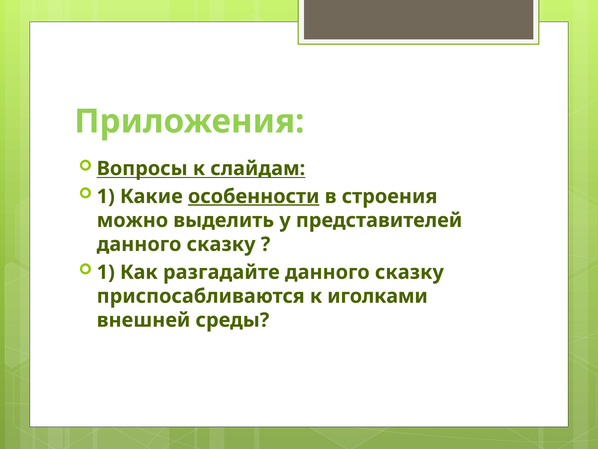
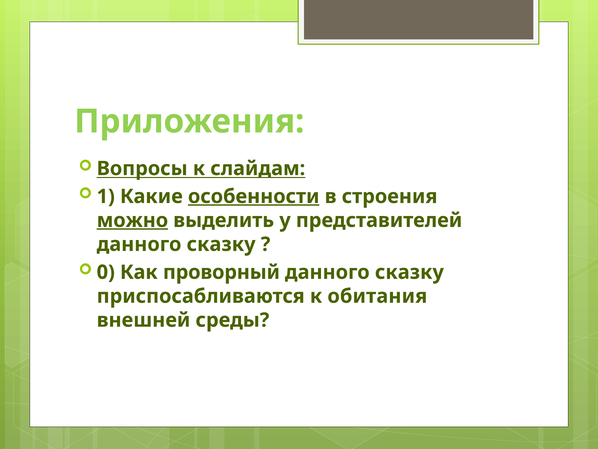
можно underline: none -> present
1 at (106, 272): 1 -> 0
разгадайте: разгадайте -> проворный
иголками: иголками -> обитания
